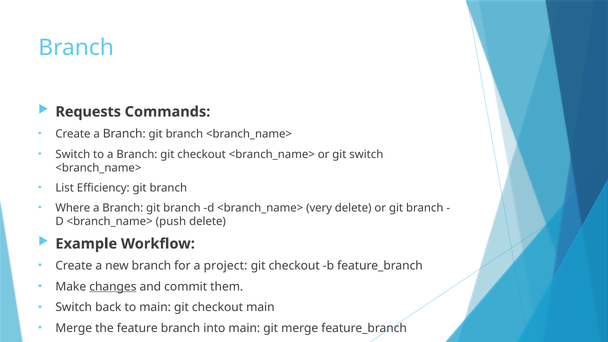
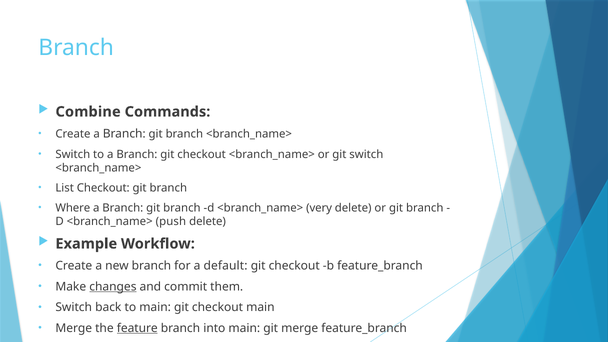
Requests: Requests -> Combine
List Efficiency: Efficiency -> Checkout
project: project -> default
feature underline: none -> present
